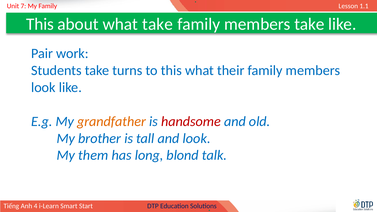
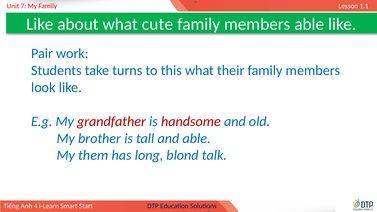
This at (40, 24): This -> Like
what take: take -> cute
members take: take -> able
grandfather colour: orange -> red
and look: look -> able
